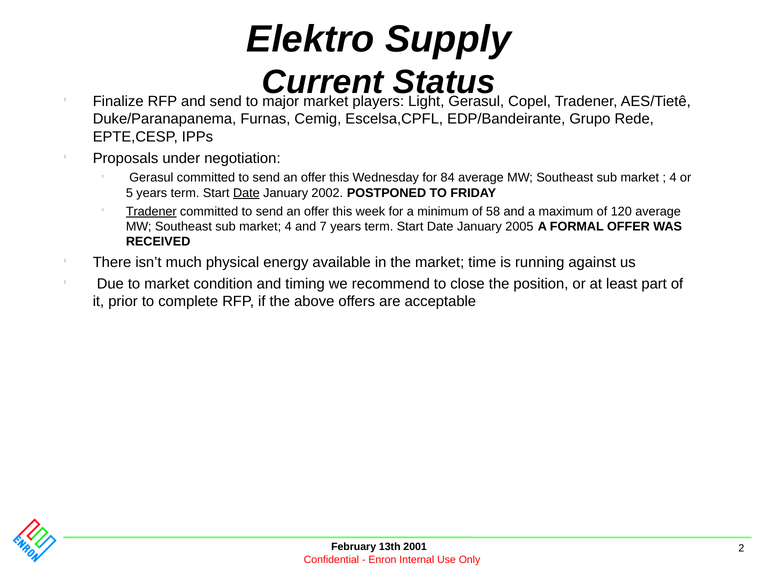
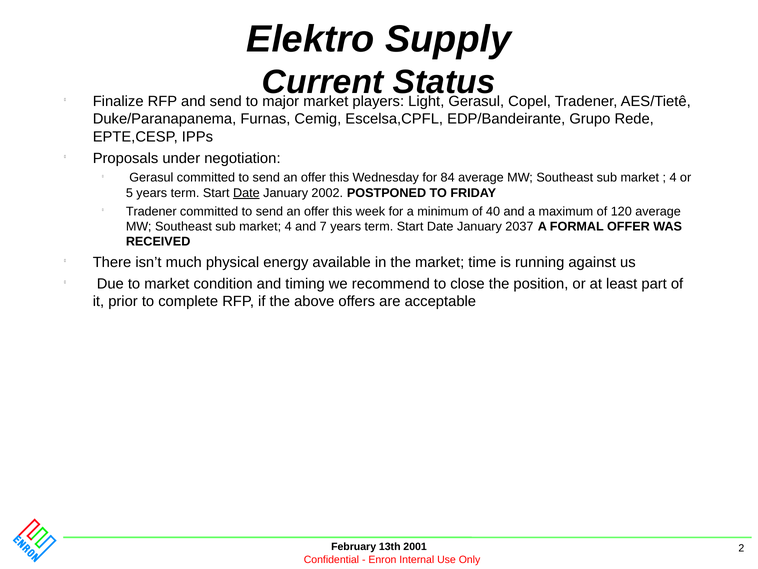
Tradener at (151, 211) underline: present -> none
58: 58 -> 40
2005: 2005 -> 2037
